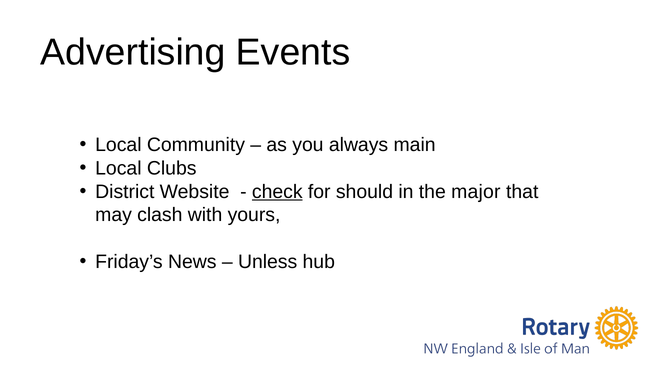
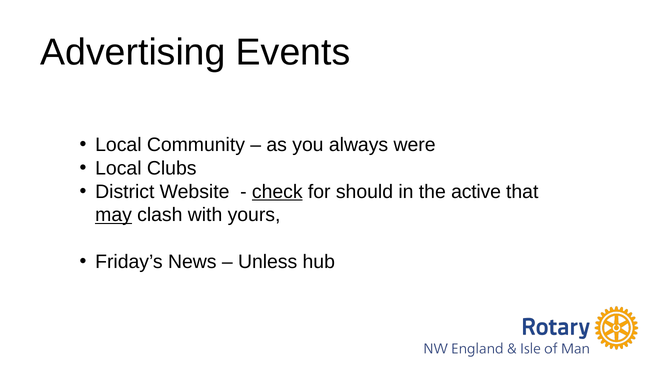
main: main -> were
major: major -> active
may underline: none -> present
